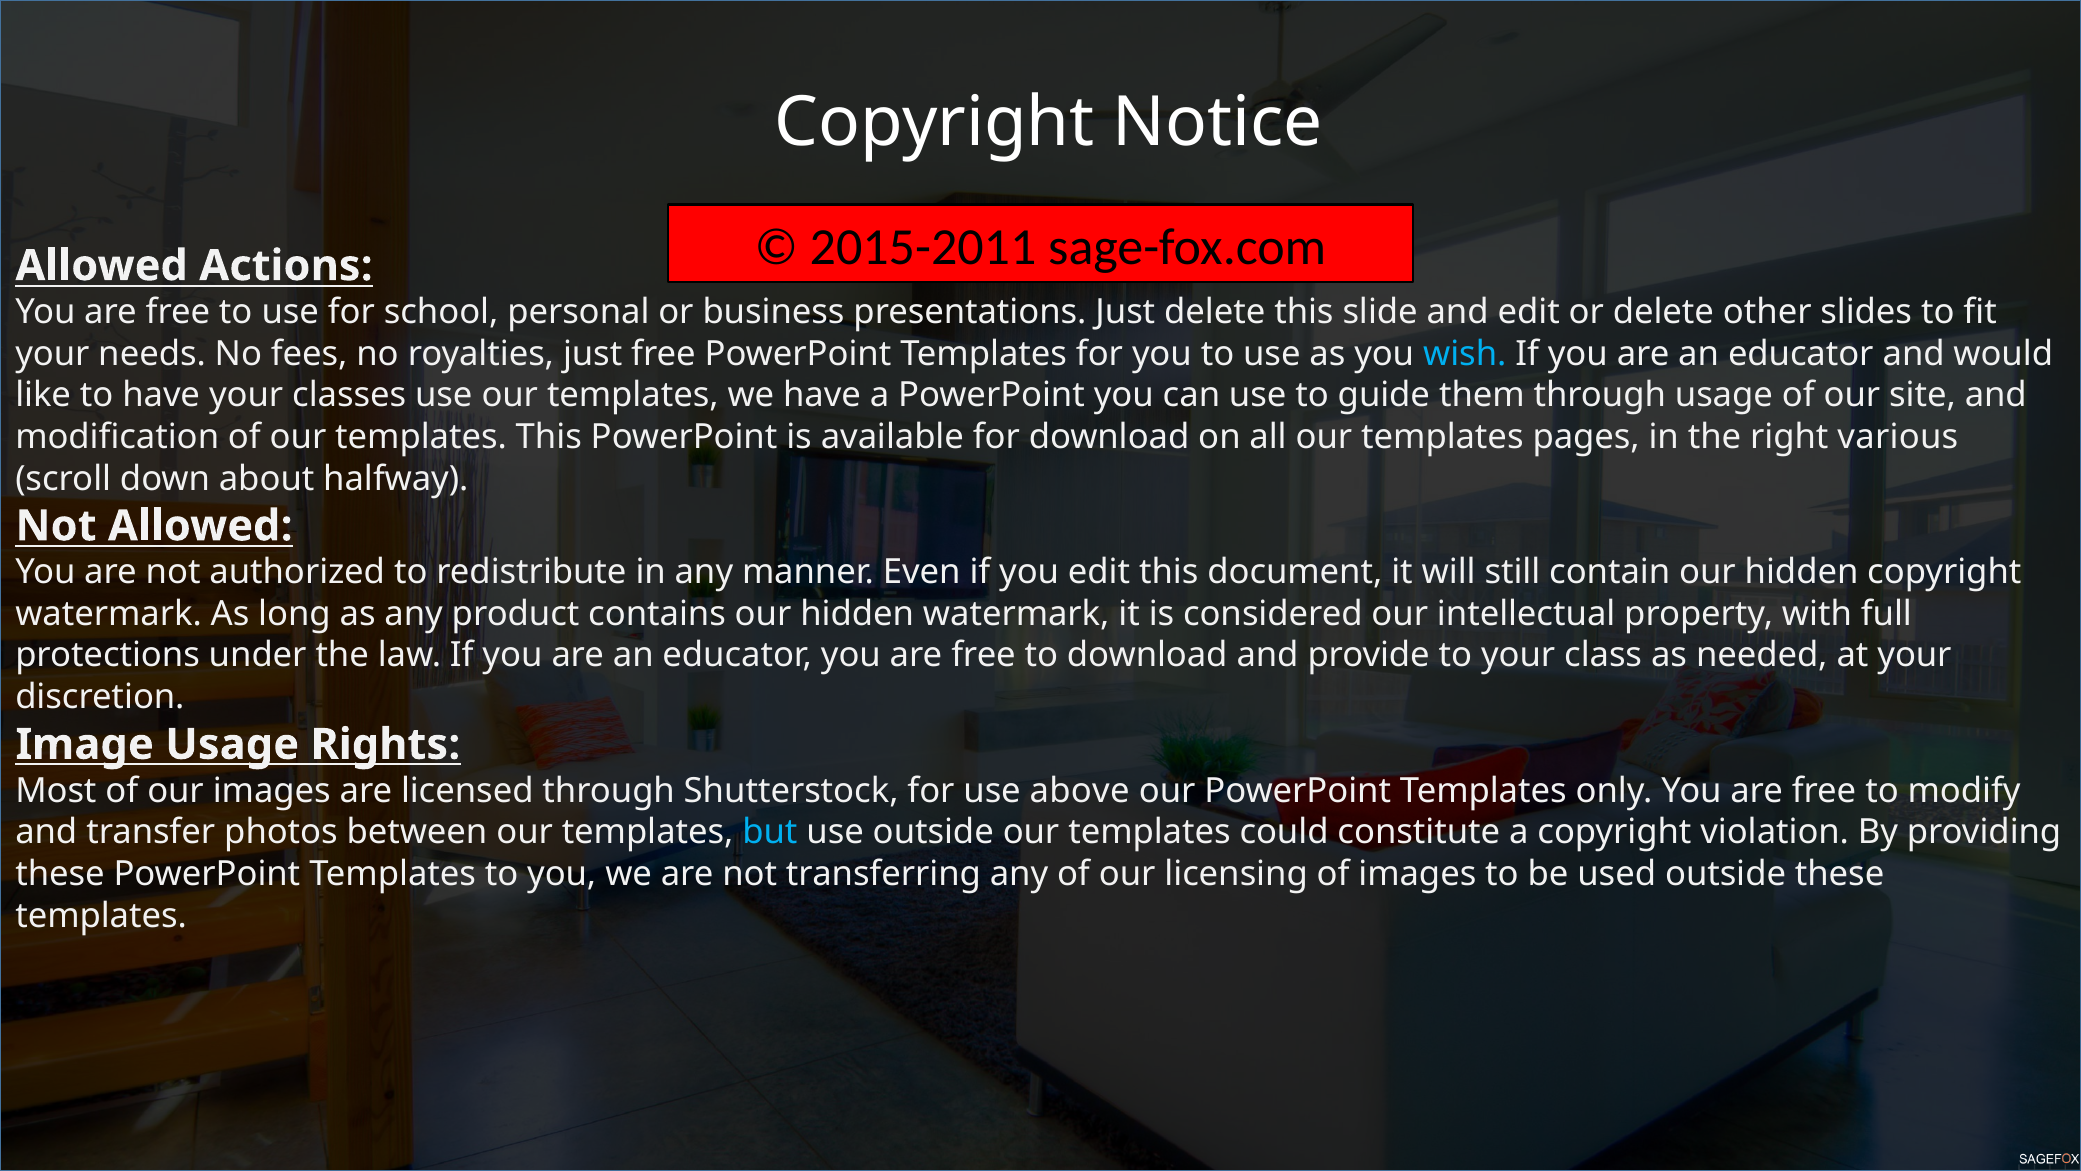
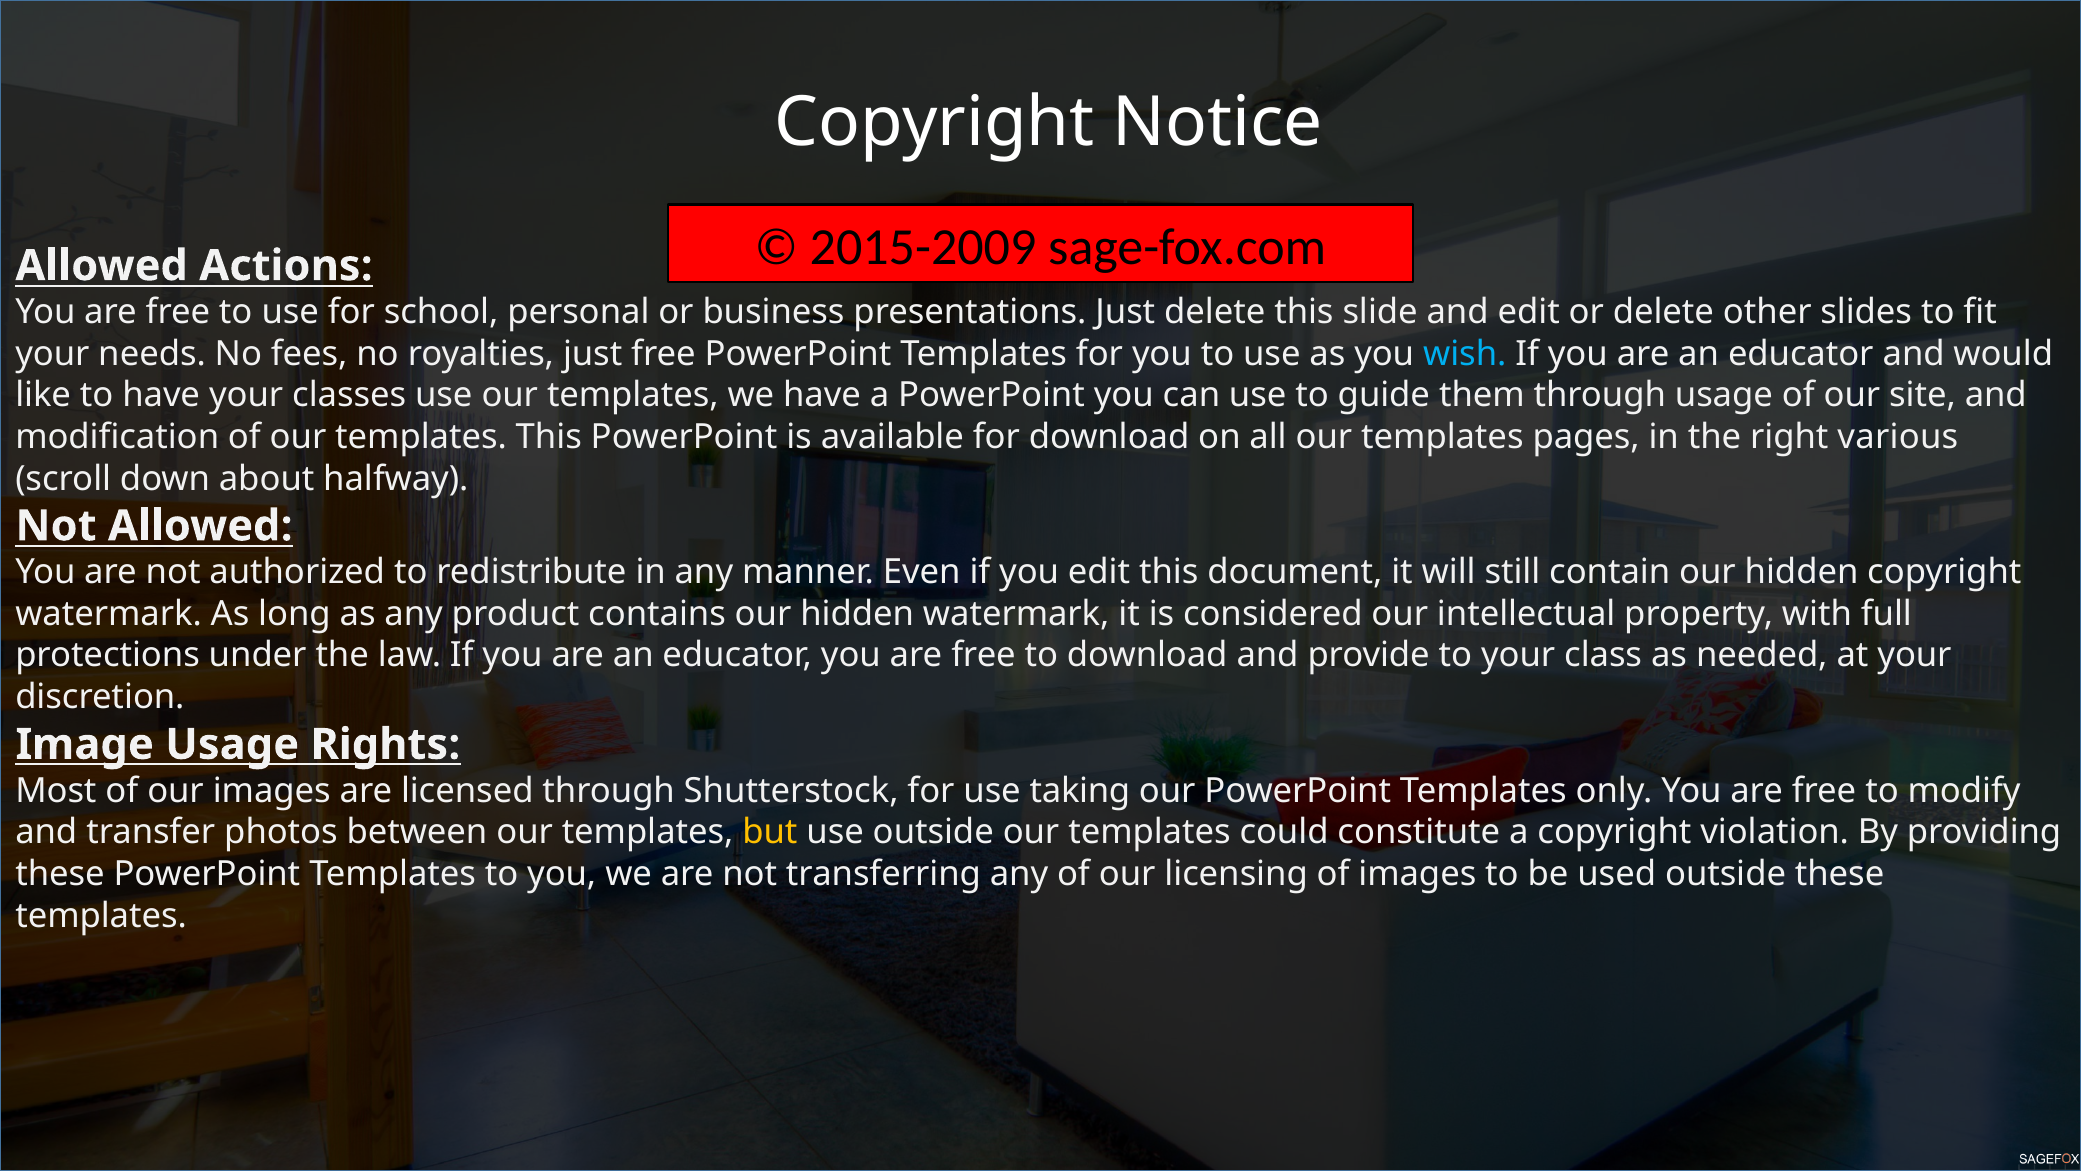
2015-2011: 2015-2011 -> 2015-2009
above: above -> taking
but colour: light blue -> yellow
